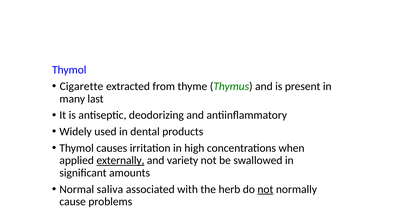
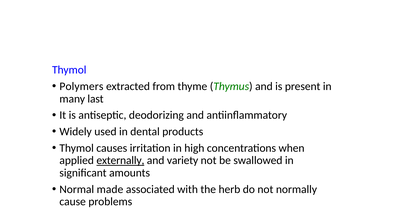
Cigarette: Cigarette -> Polymers
saliva: saliva -> made
not at (265, 189) underline: present -> none
